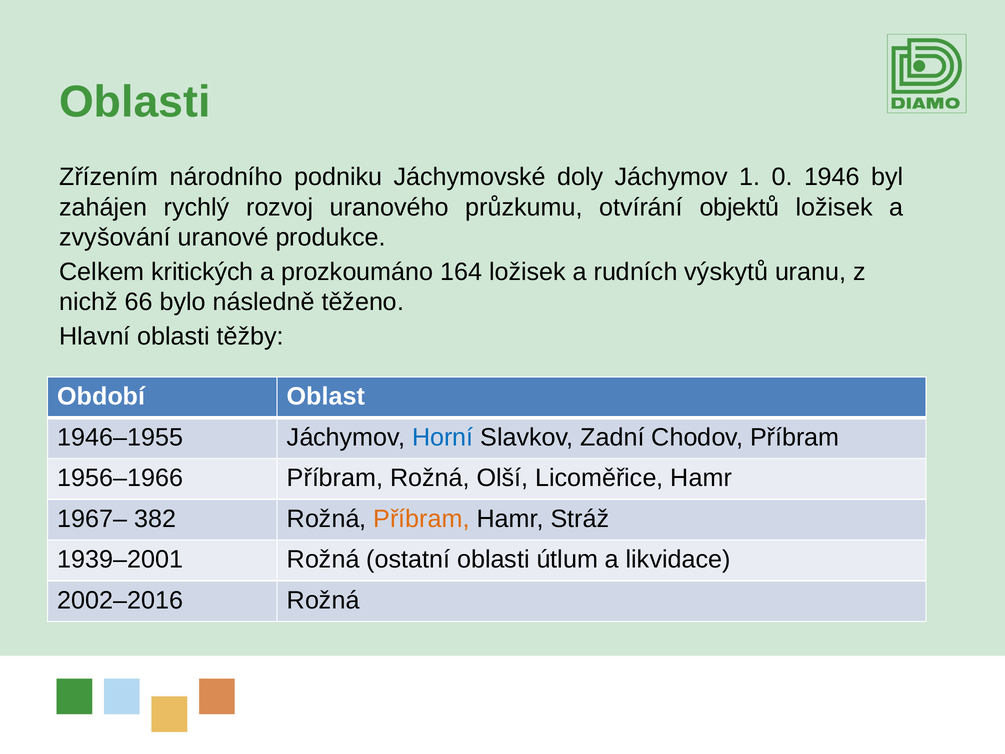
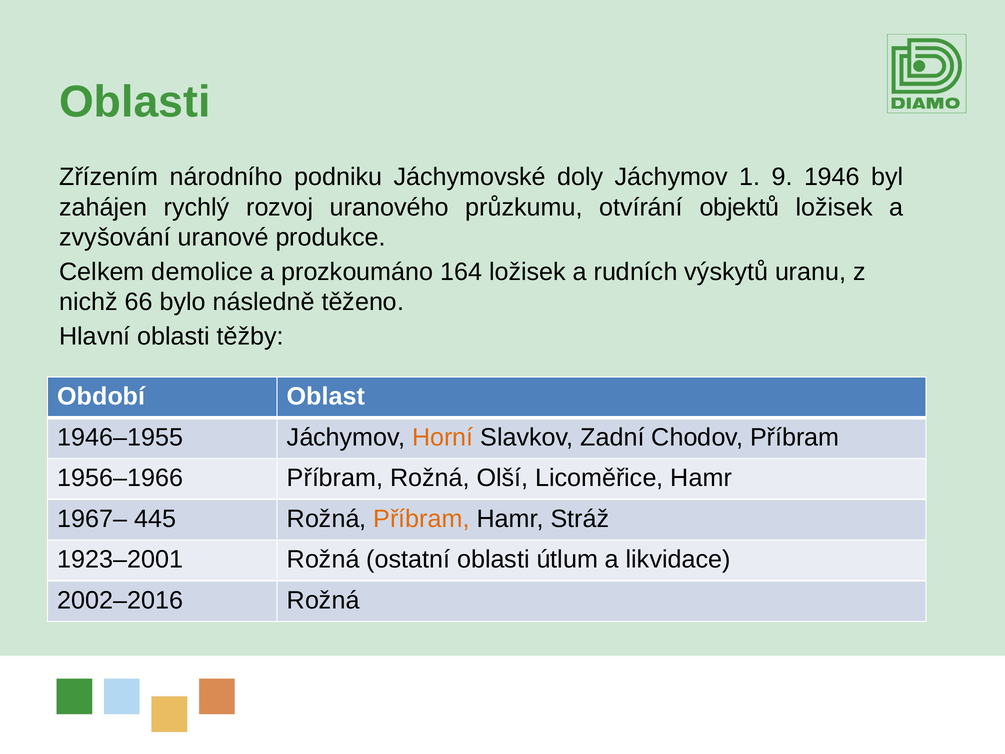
0: 0 -> 9
kritických: kritických -> demolice
Horní colour: blue -> orange
382: 382 -> 445
1939–2001: 1939–2001 -> 1923–2001
